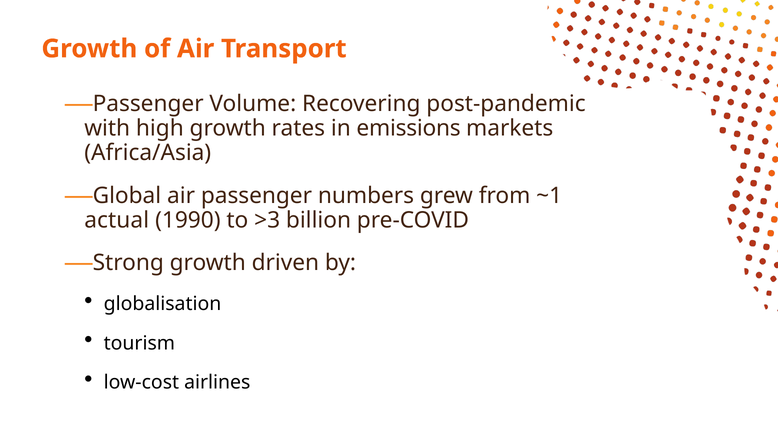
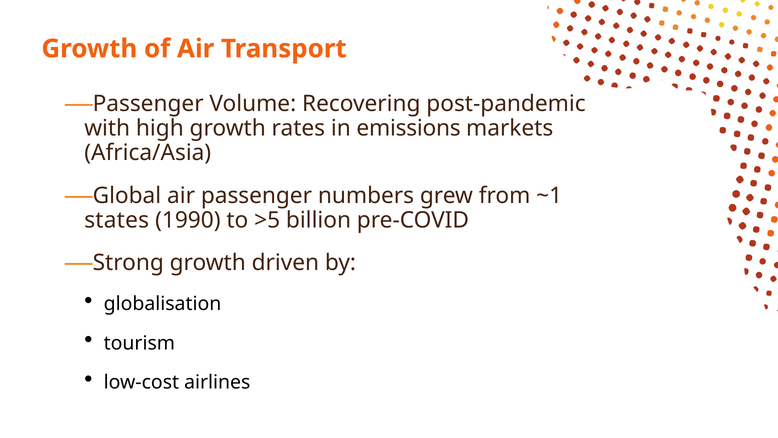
actual: actual -> states
>3: >3 -> >5
